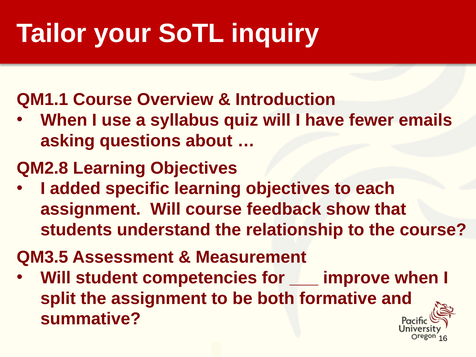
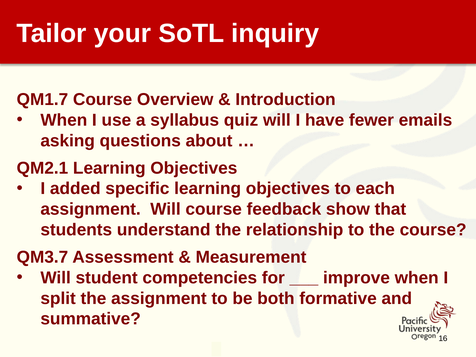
QM1.1: QM1.1 -> QM1.7
QM2.8: QM2.8 -> QM2.1
QM3.5: QM3.5 -> QM3.7
